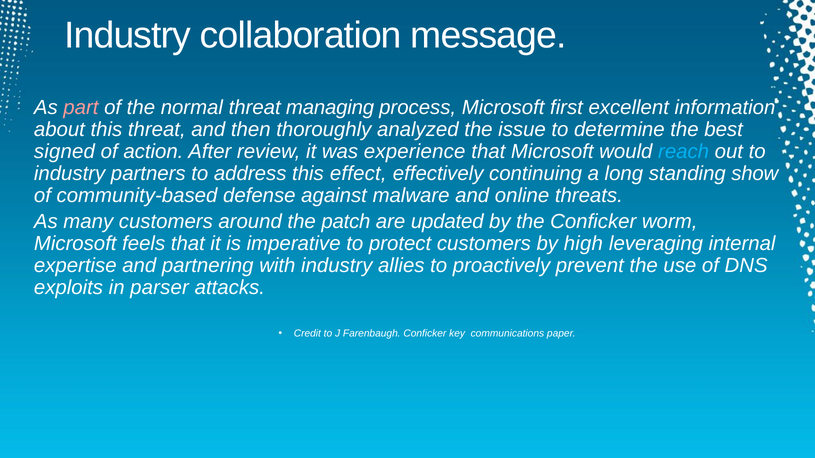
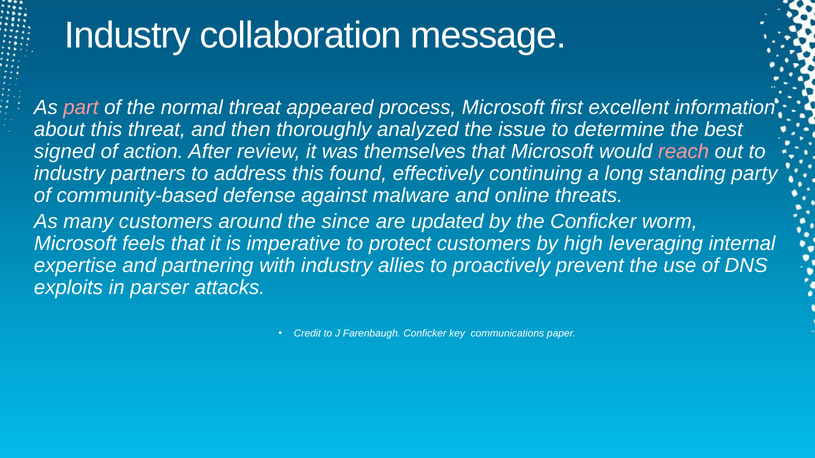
managing: managing -> appeared
experience: experience -> themselves
reach colour: light blue -> pink
effect: effect -> found
show: show -> party
patch: patch -> since
